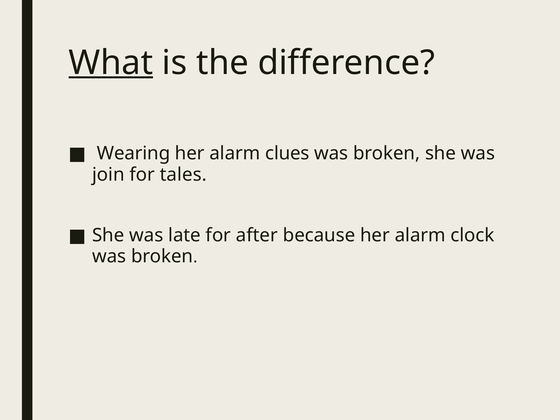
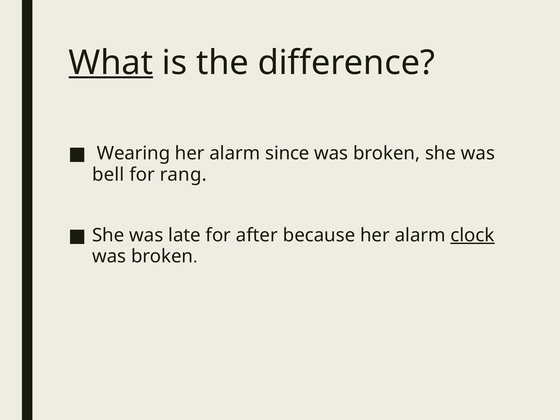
clues: clues -> since
join: join -> bell
tales: tales -> rang
clock underline: none -> present
